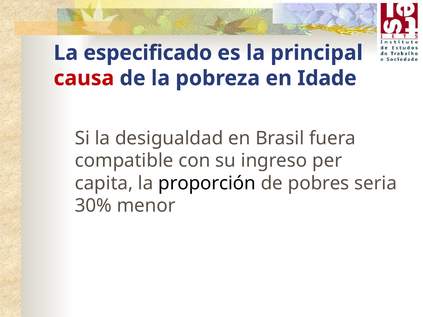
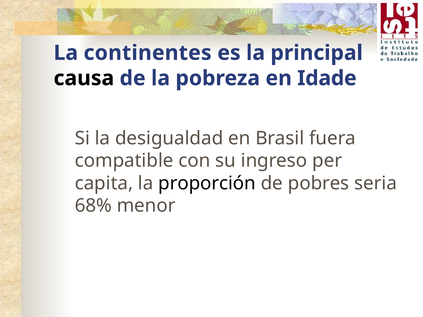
especificado: especificado -> continentes
causa colour: red -> black
30%: 30% -> 68%
